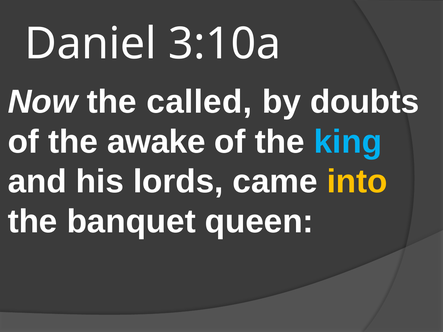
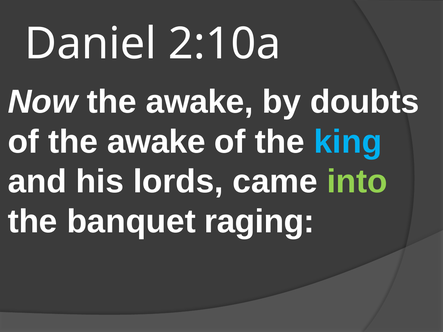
3:10a: 3:10a -> 2:10a
Now the called: called -> awake
into colour: yellow -> light green
queen: queen -> raging
